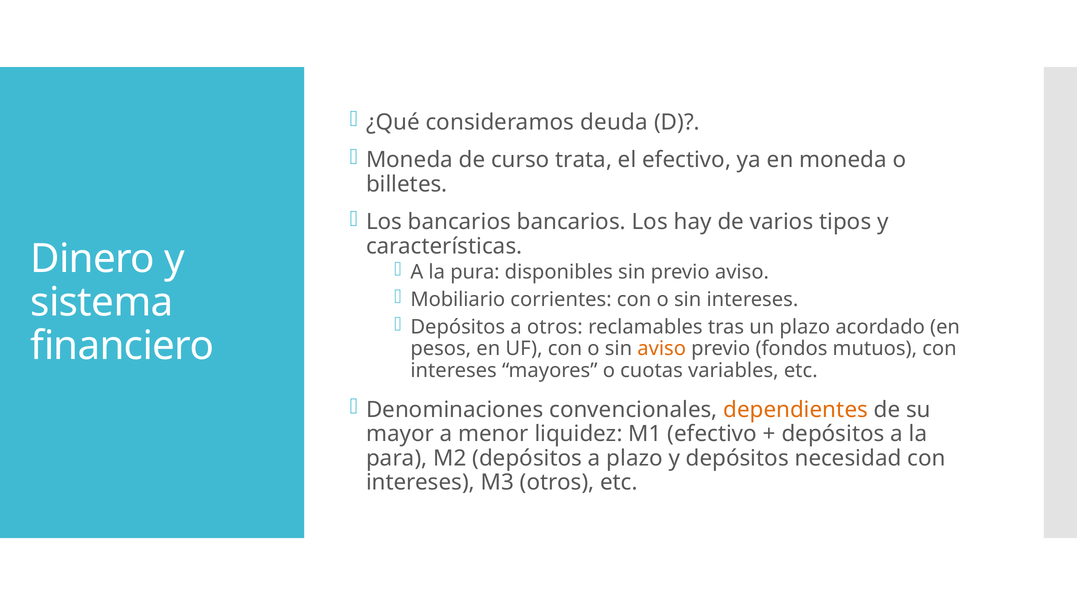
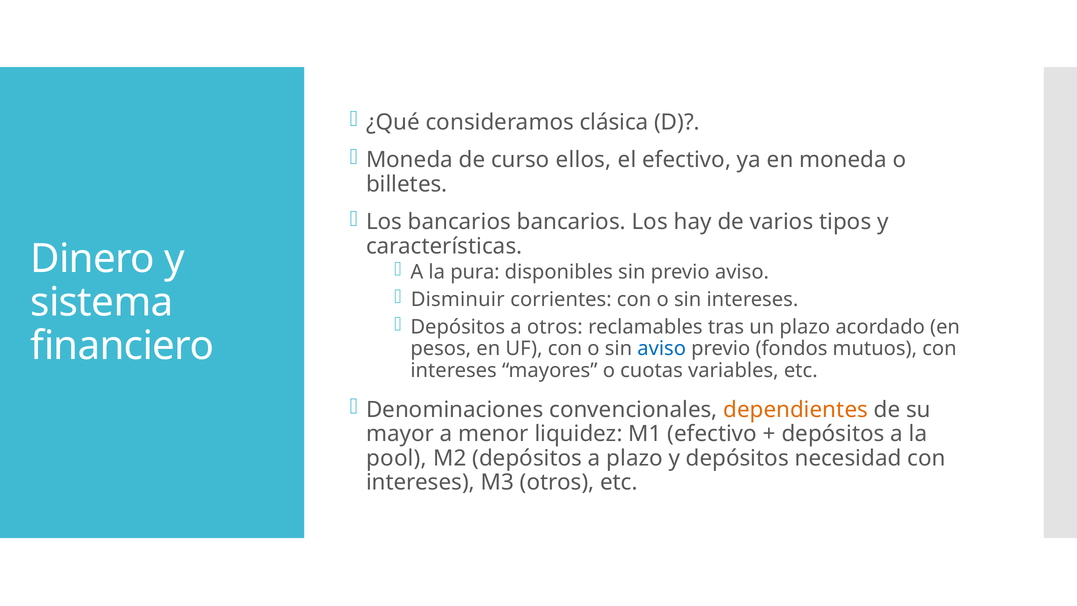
deuda: deuda -> clásica
trata: trata -> ellos
Mobiliario: Mobiliario -> Disminuir
aviso at (662, 349) colour: orange -> blue
para: para -> pool
